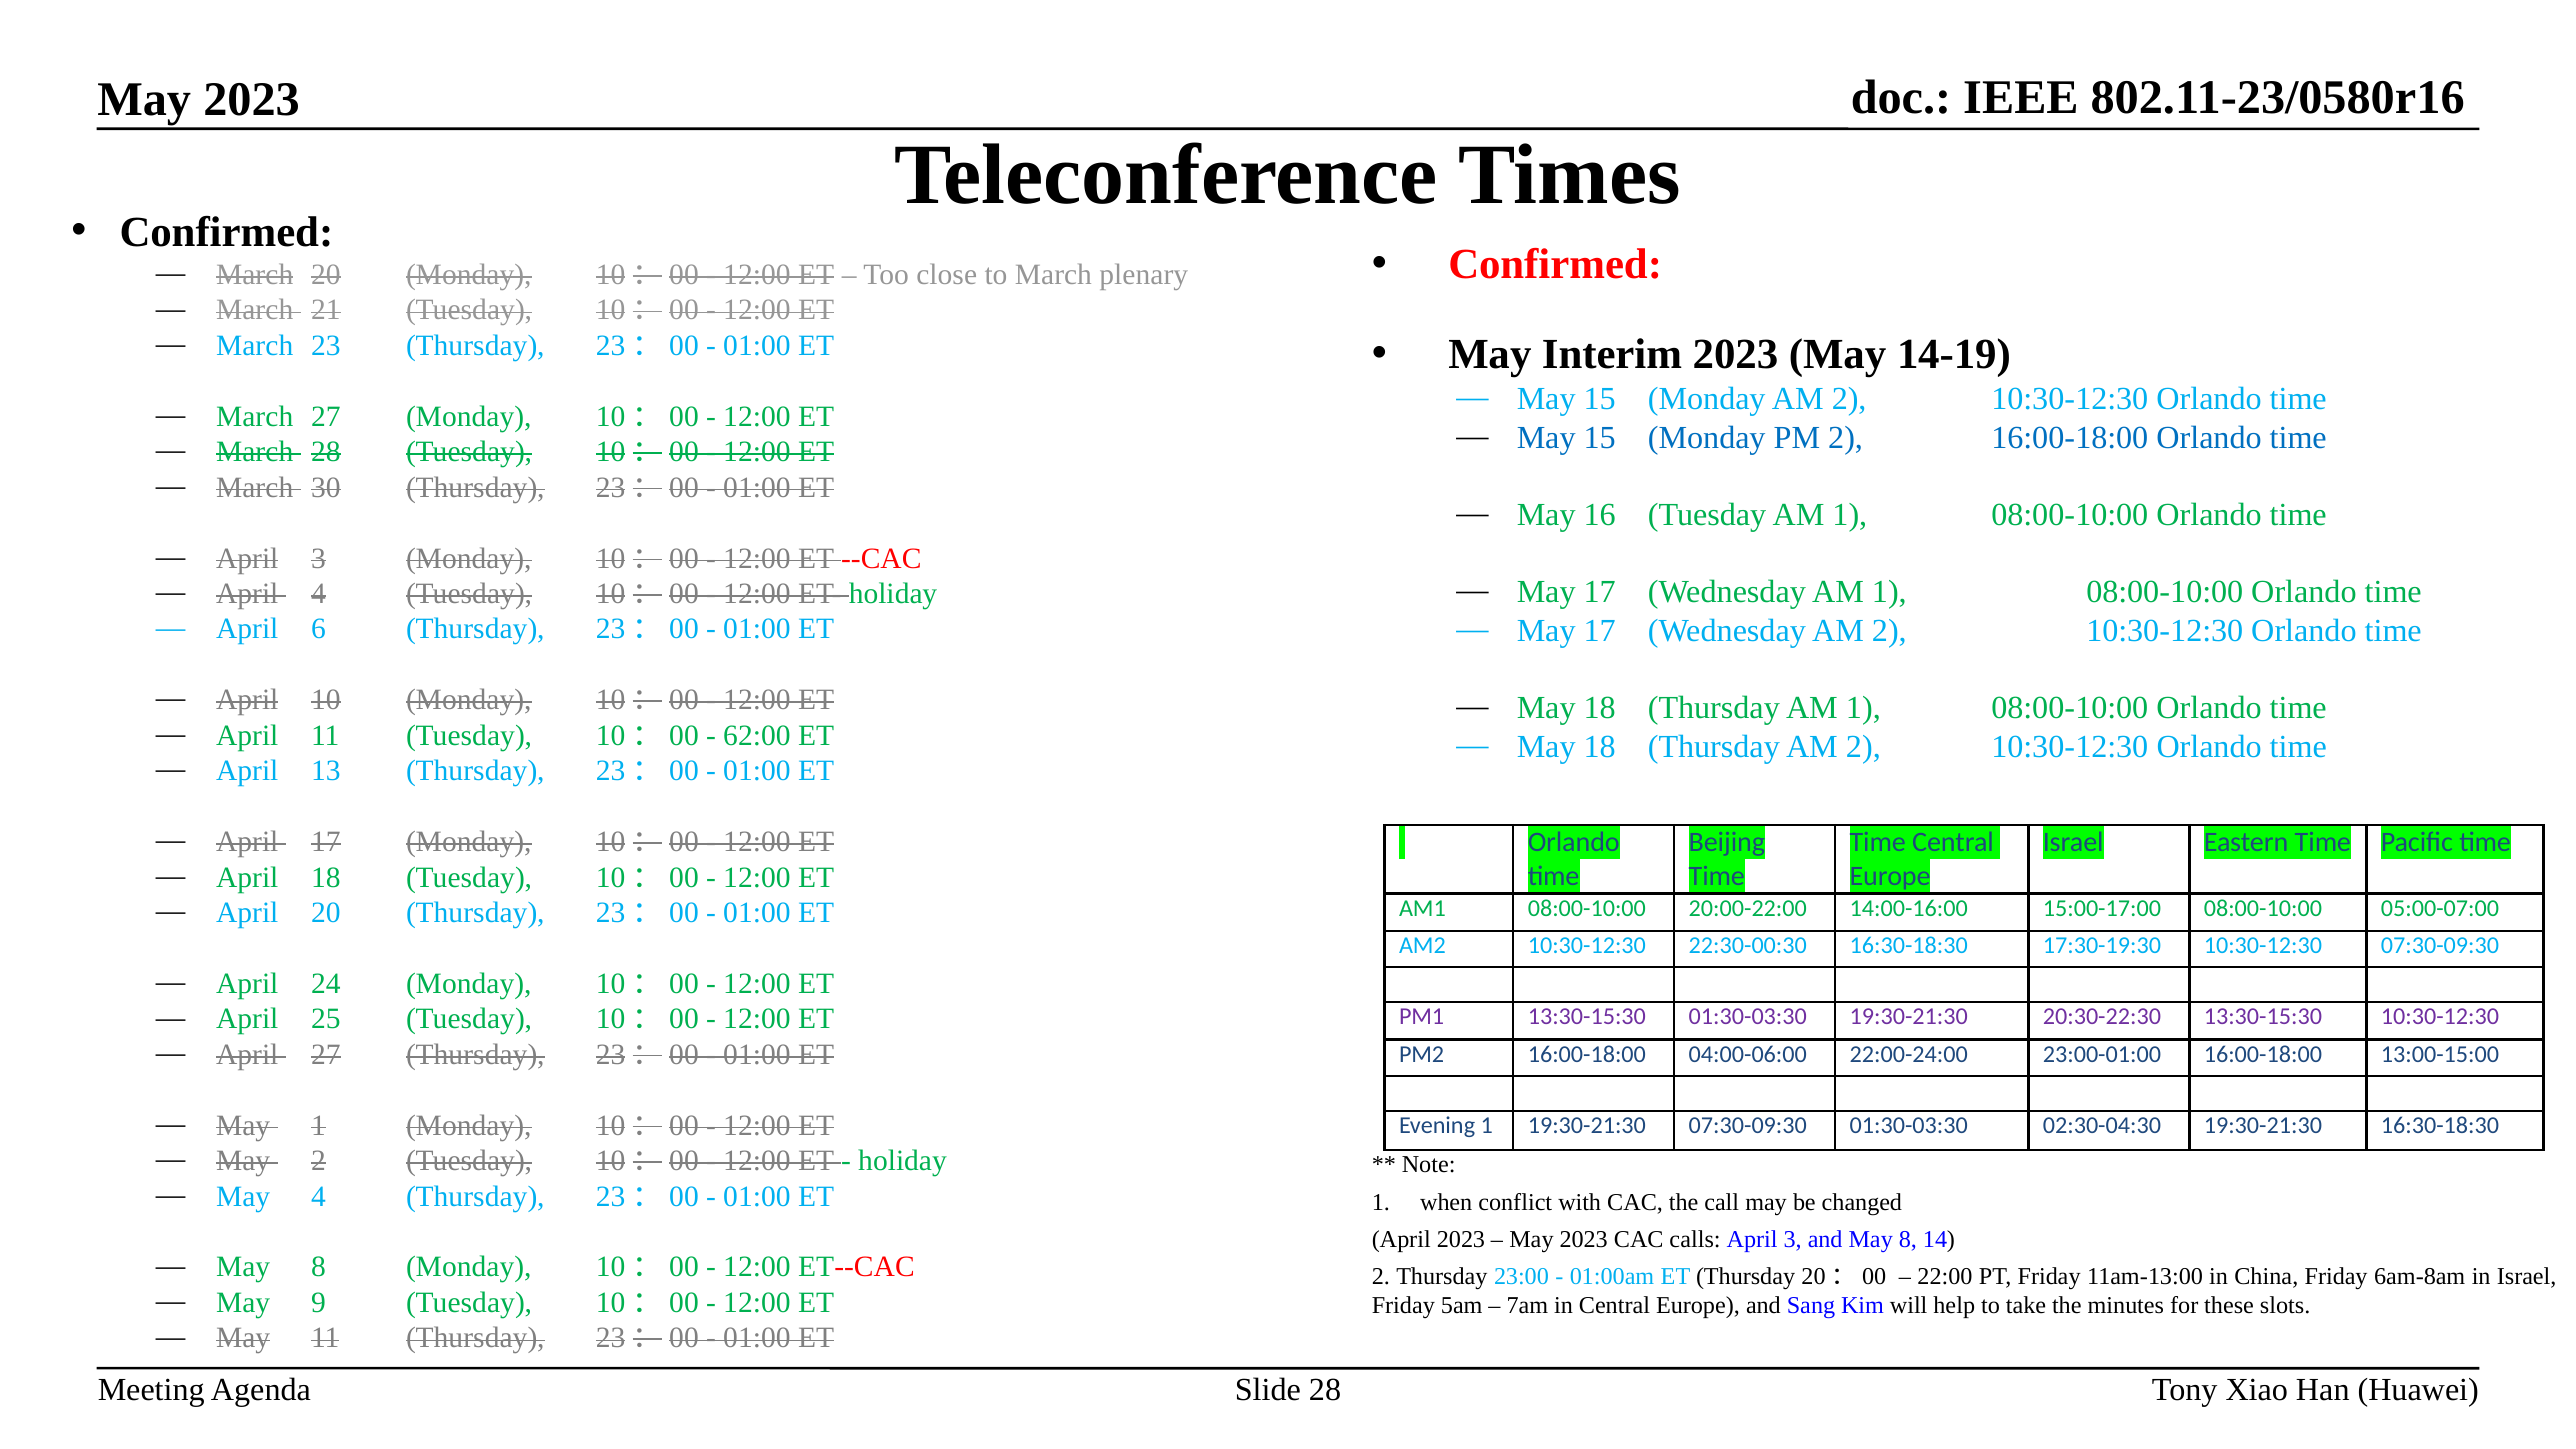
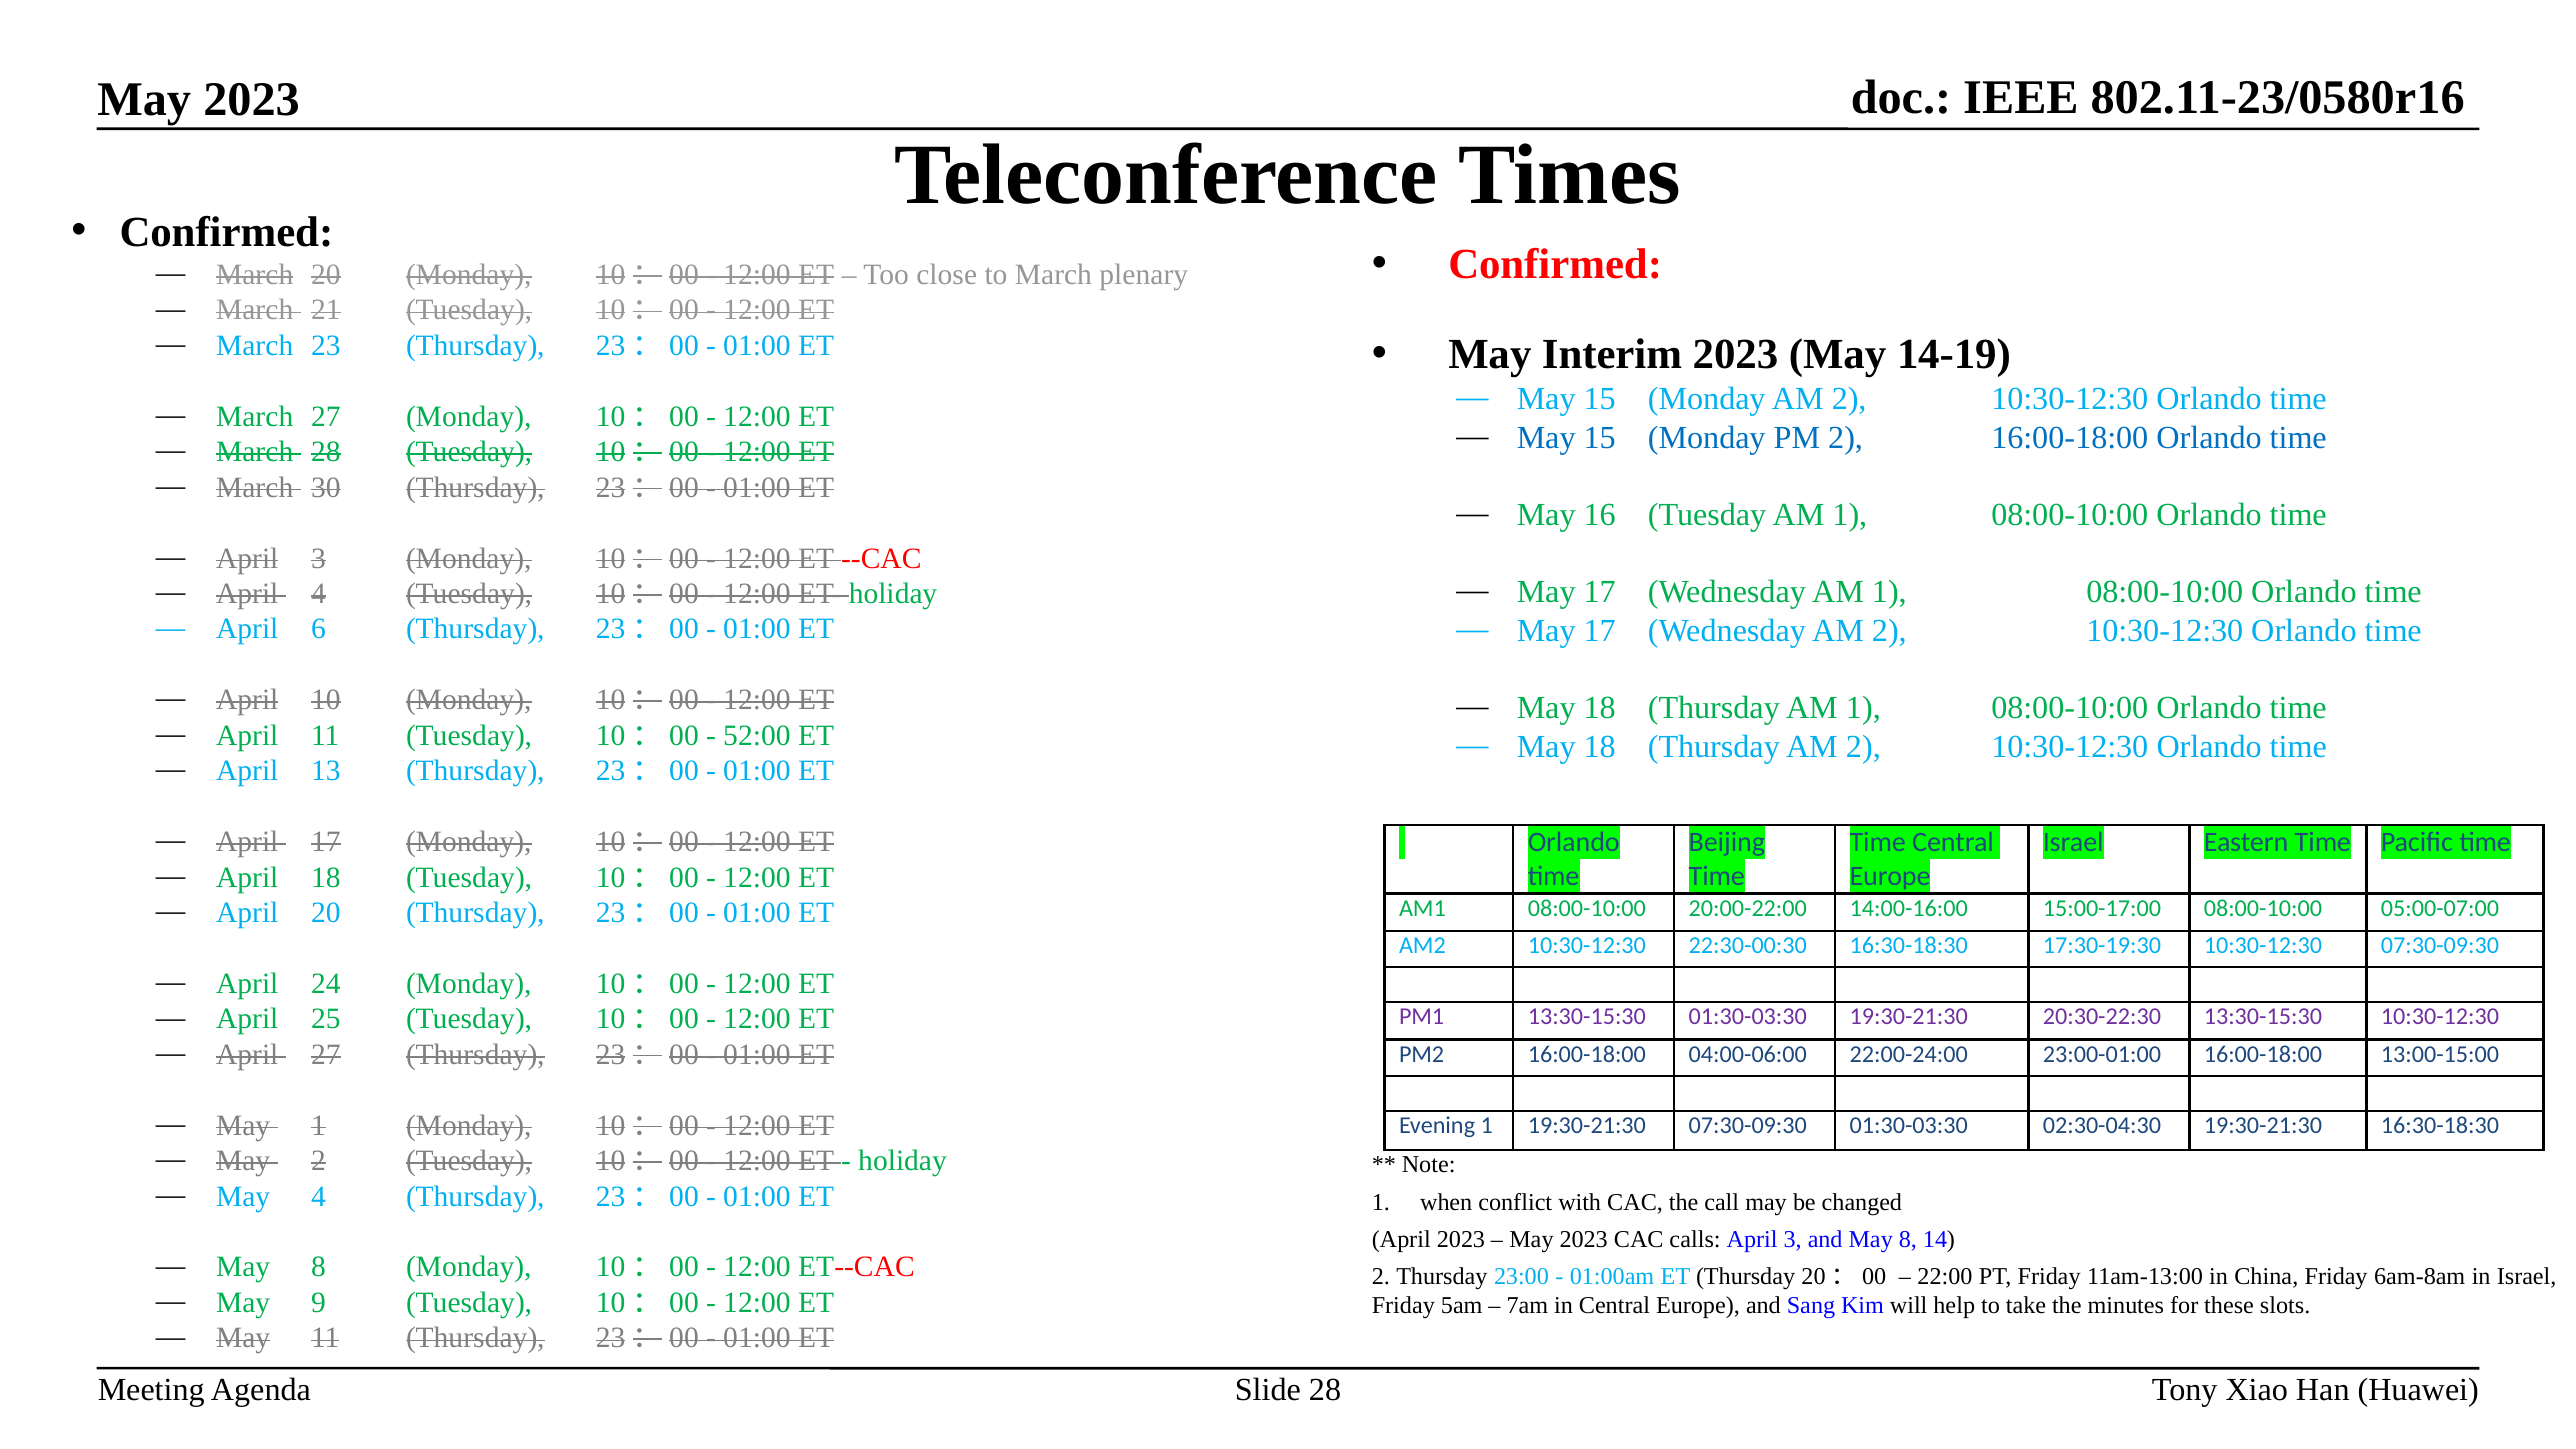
62:00: 62:00 -> 52:00
